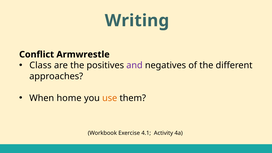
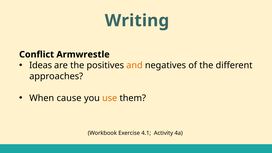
Class: Class -> Ideas
and colour: purple -> orange
home: home -> cause
